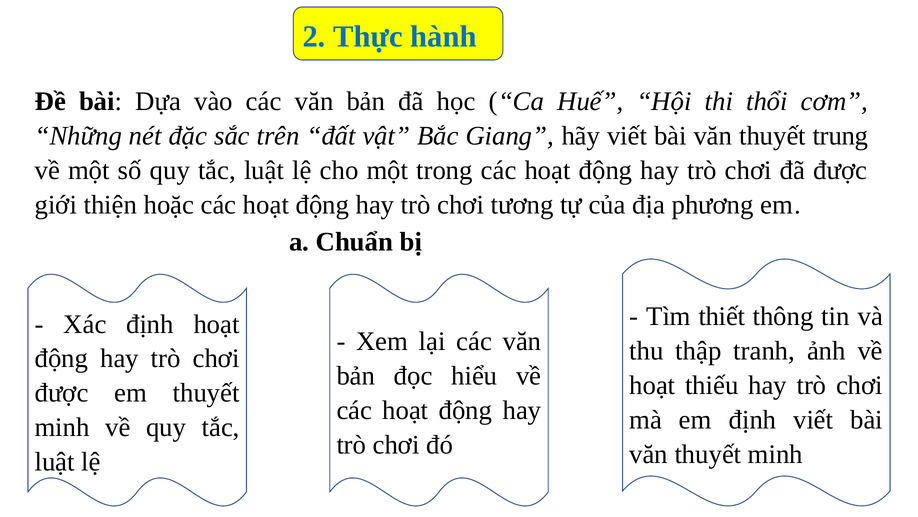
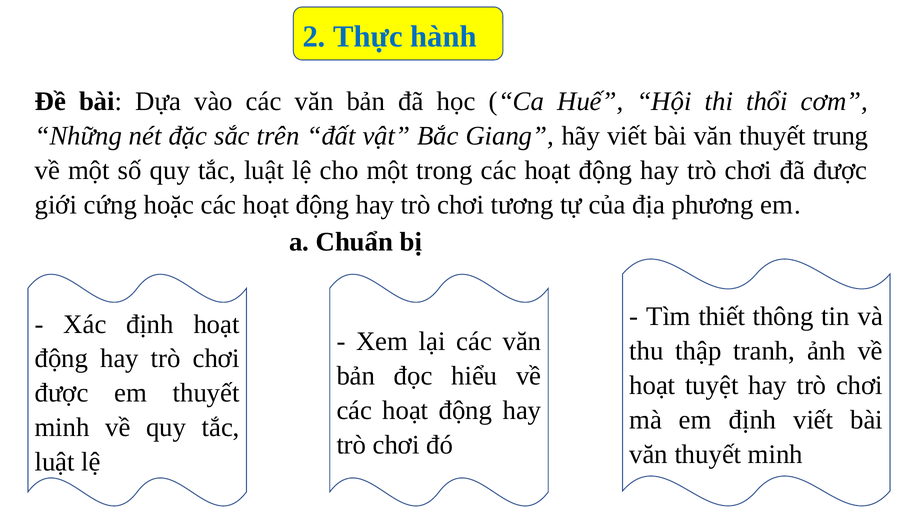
thiện: thiện -> cứng
thiếu: thiếu -> tuyệt
